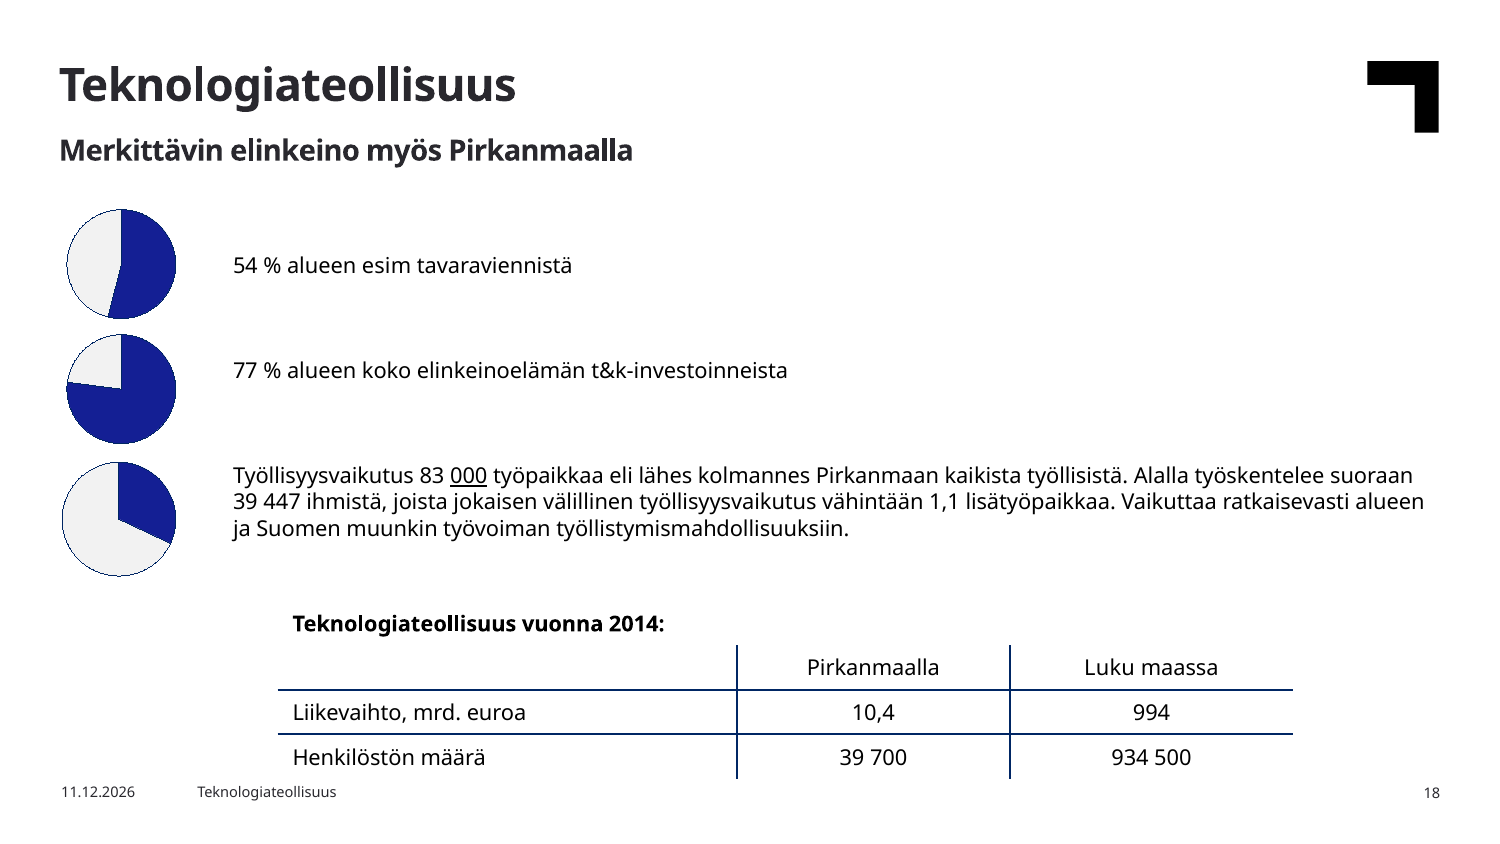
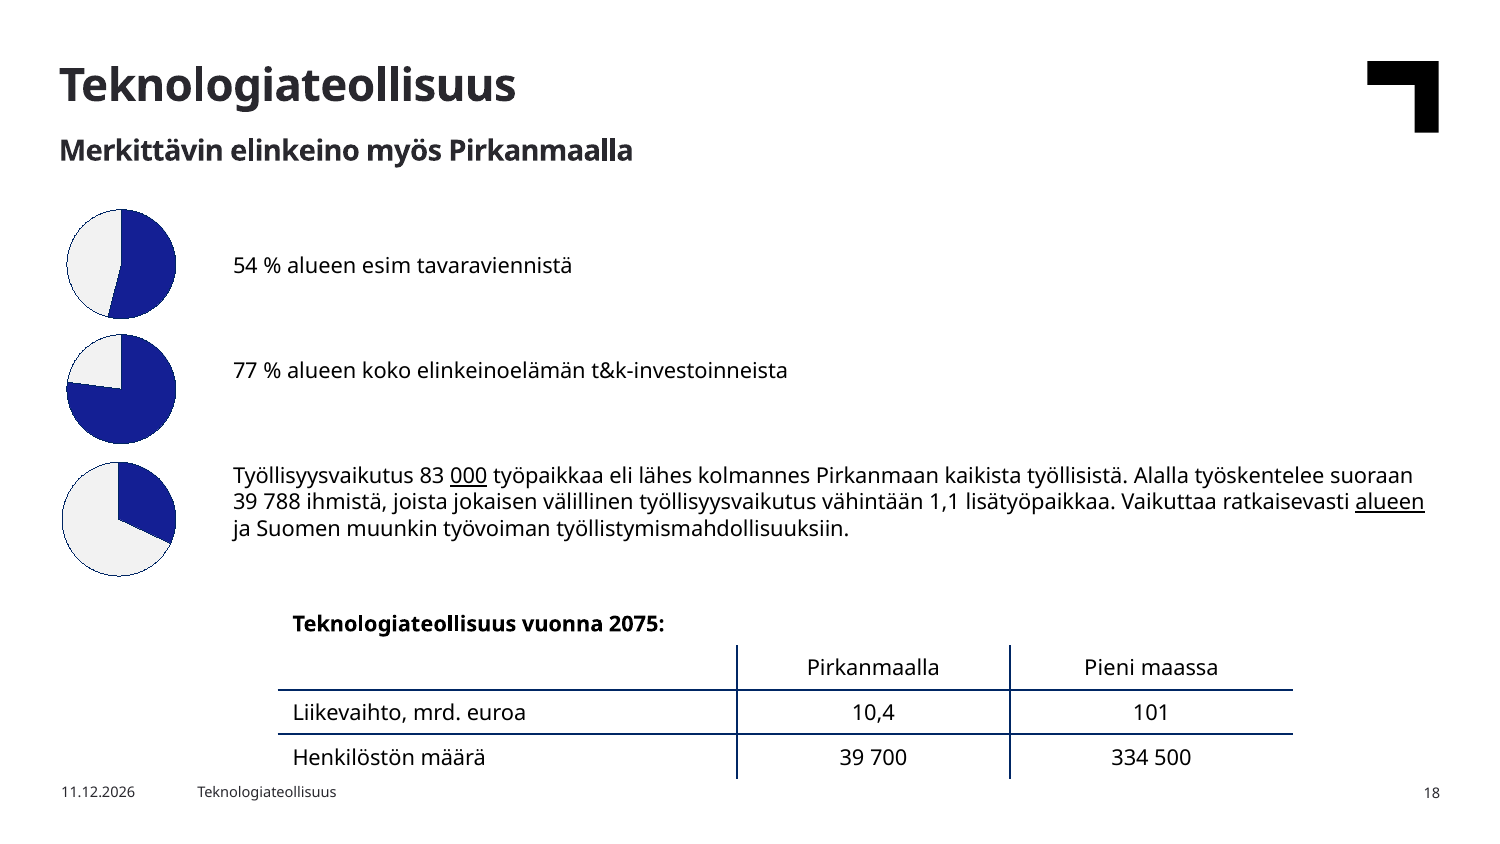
447: 447 -> 788
alueen at (1390, 503) underline: none -> present
2014: 2014 -> 2075
Luku: Luku -> Pieni
994: 994 -> 101
934: 934 -> 334
